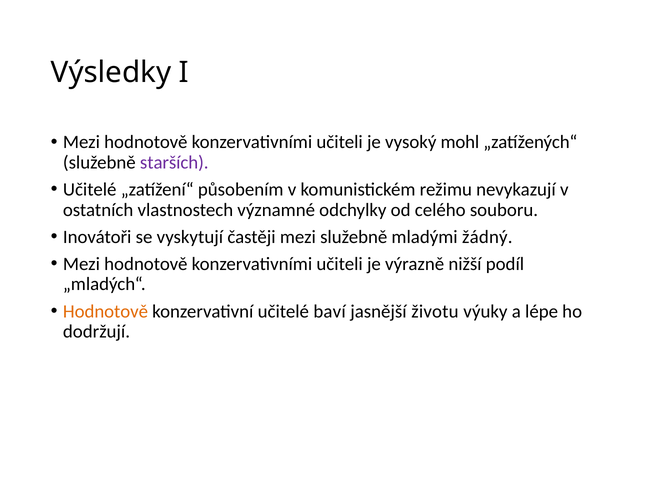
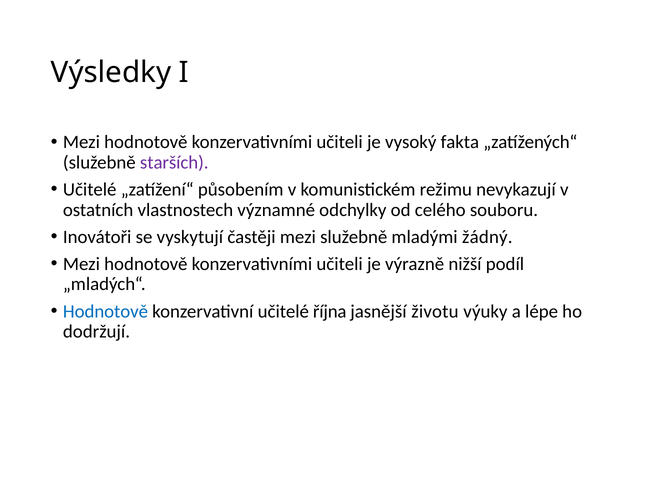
mohl: mohl -> fakta
Hodnotově at (106, 312) colour: orange -> blue
baví: baví -> října
